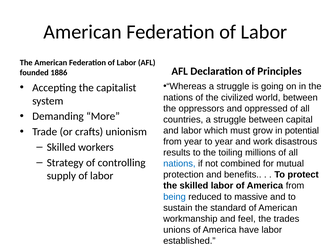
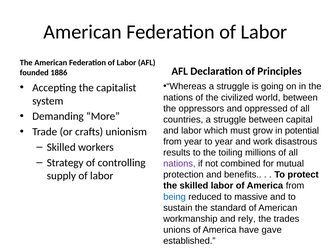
nations at (179, 164) colour: blue -> purple
feel: feel -> rely
have labor: labor -> gave
